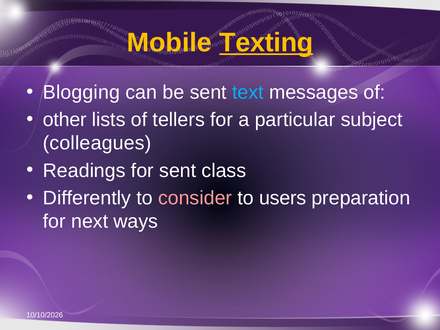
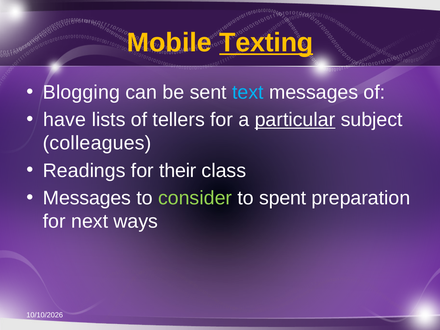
other: other -> have
particular underline: none -> present
for sent: sent -> their
Differently at (87, 198): Differently -> Messages
consider colour: pink -> light green
users: users -> spent
